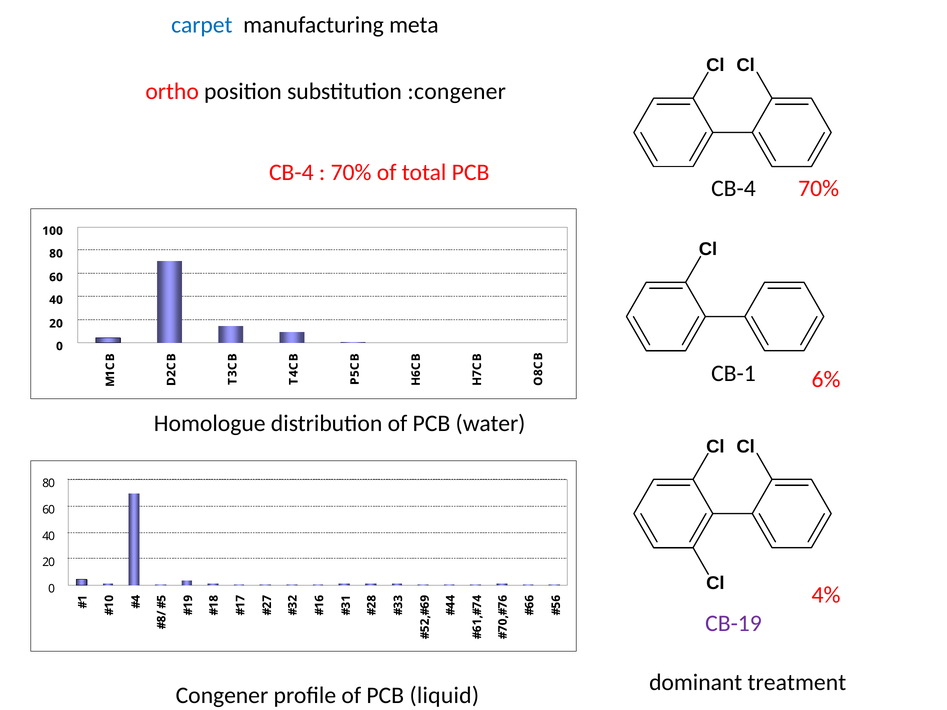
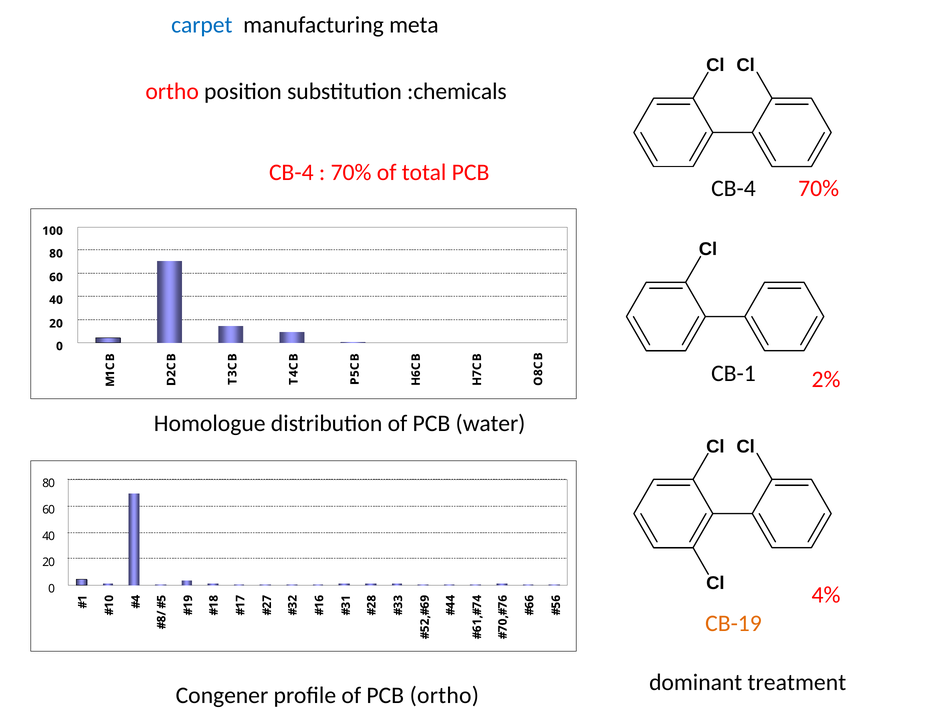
:congener: :congener -> :chemicals
6%: 6% -> 2%
CB-19 colour: purple -> orange
PCB liquid: liquid -> ortho
